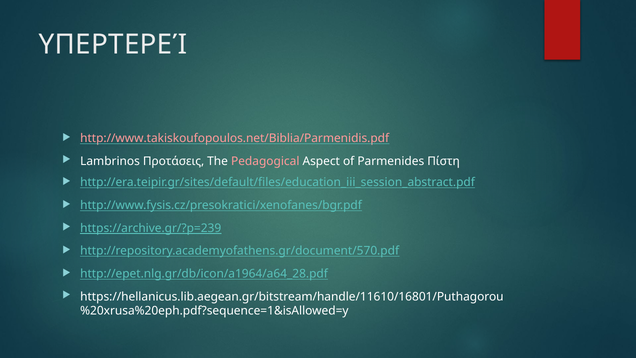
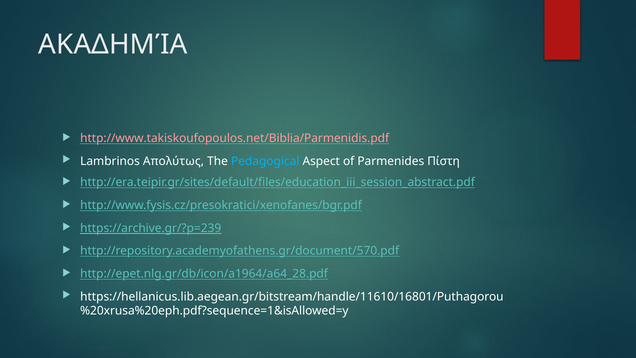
ΥΠΕΡΤΕΡΕΊ: ΥΠΕΡΤΕΡΕΊ -> ΑΚΑΔΗΜΊΑ
Προτάσεις: Προτάσεις -> Απολύτως
Pedagogical colour: pink -> light blue
